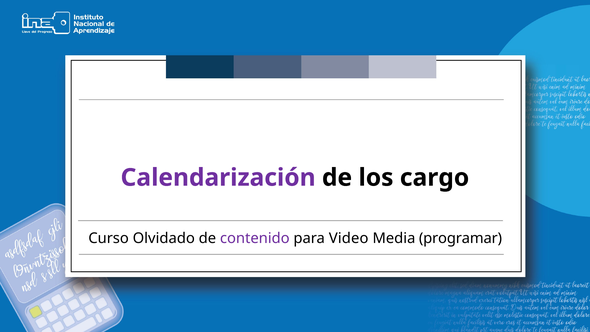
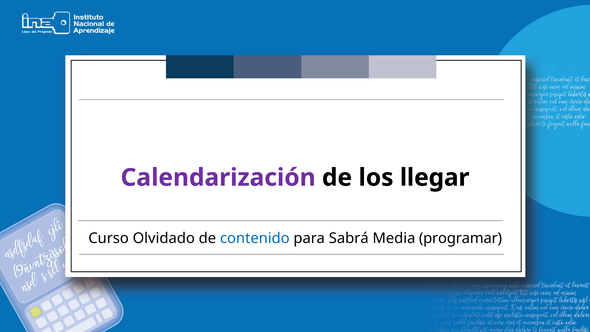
cargo: cargo -> llegar
contenido colour: purple -> blue
Video: Video -> Sabrá
